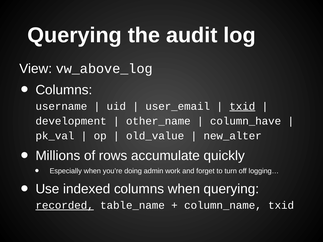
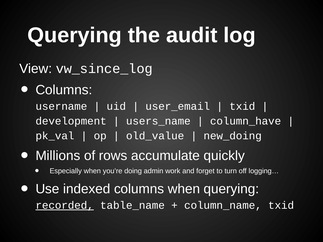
vw_above_log: vw_above_log -> vw_since_log
txid at (242, 106) underline: present -> none
other_name: other_name -> users_name
new_alter: new_alter -> new_doing
